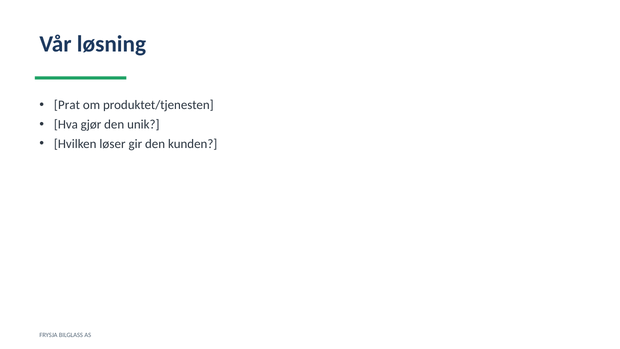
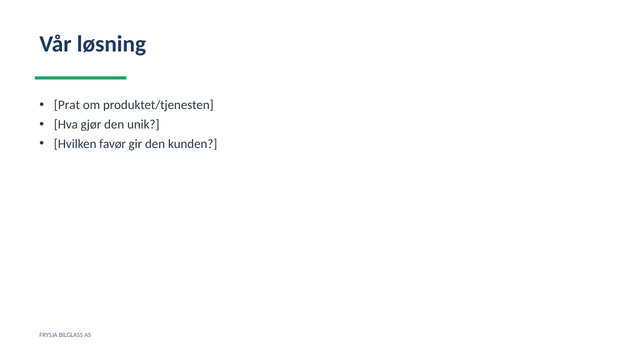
løser: løser -> favør
